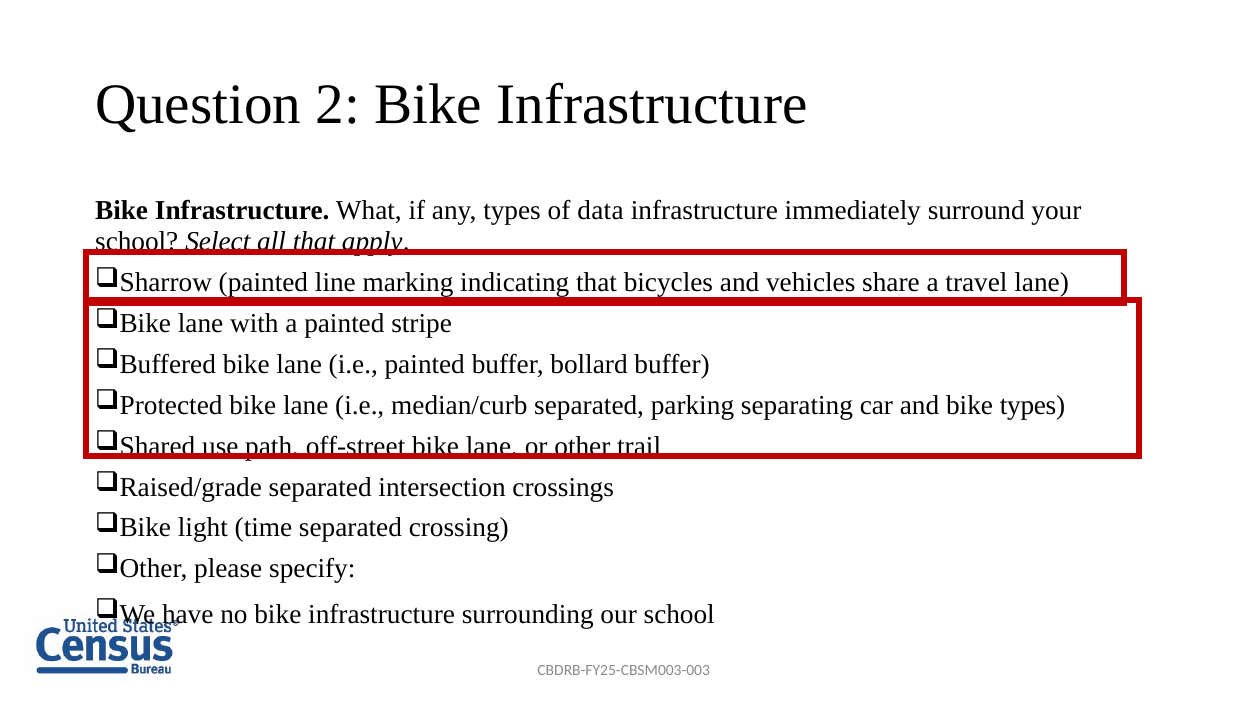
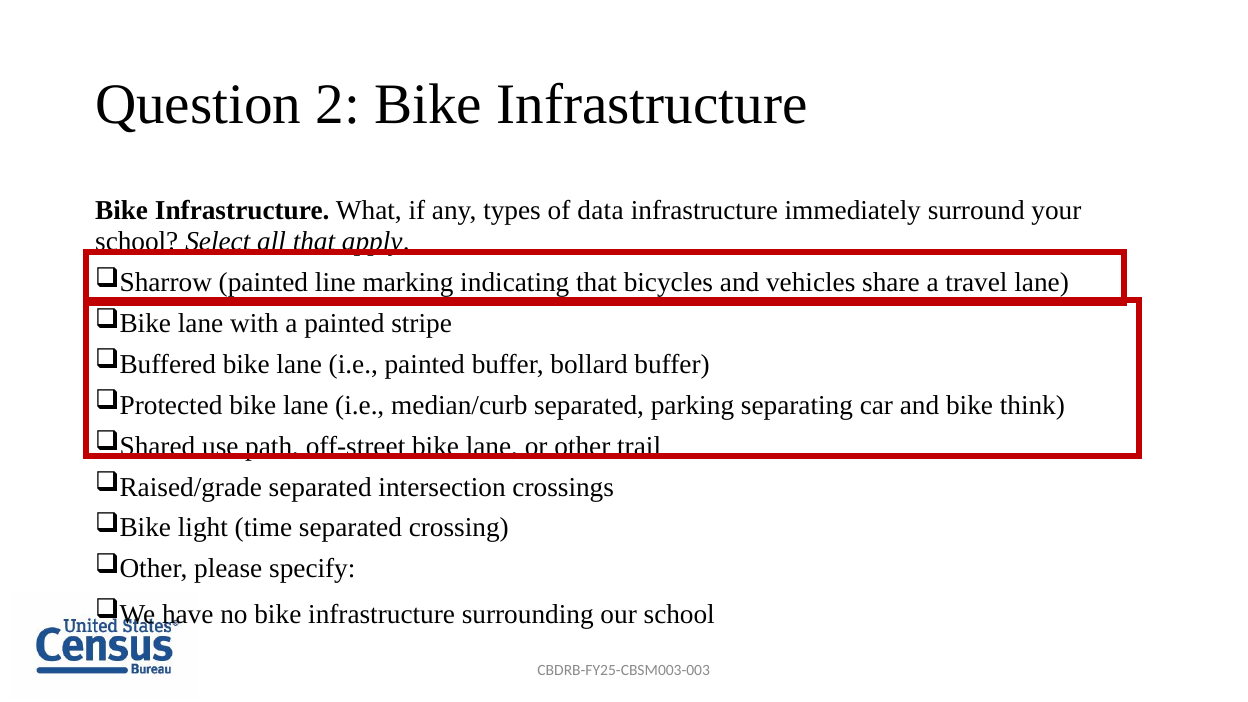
bike types: types -> think
